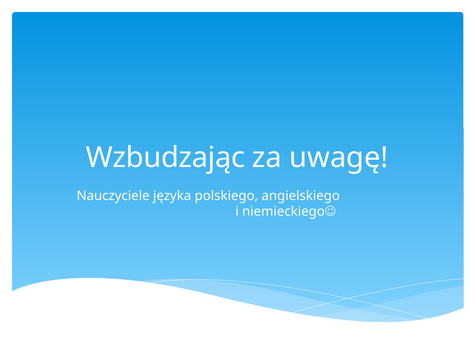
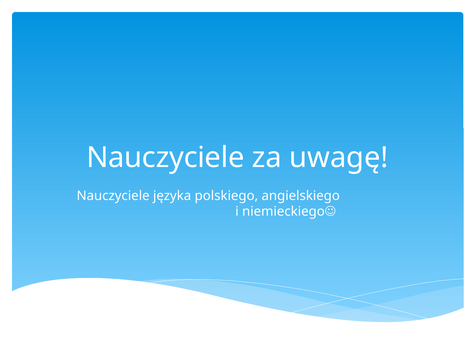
Wzbudzając at (165, 158): Wzbudzając -> Nauczyciele
